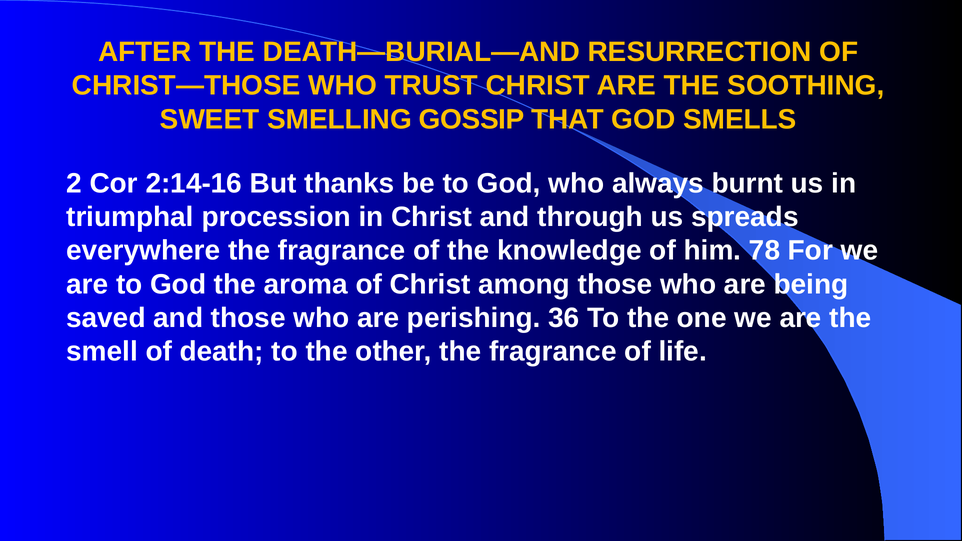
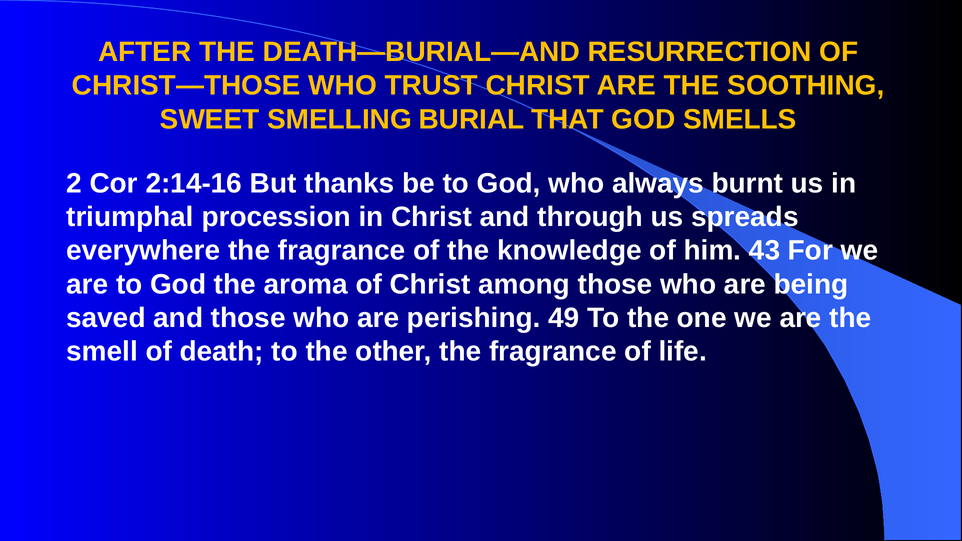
GOSSIP: GOSSIP -> BURIAL
78: 78 -> 43
36: 36 -> 49
